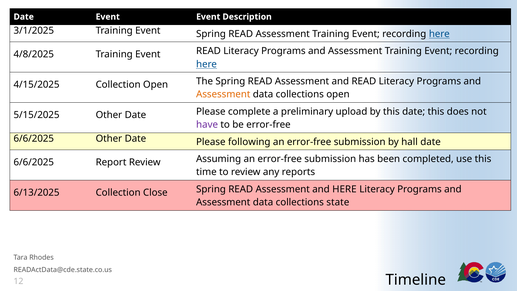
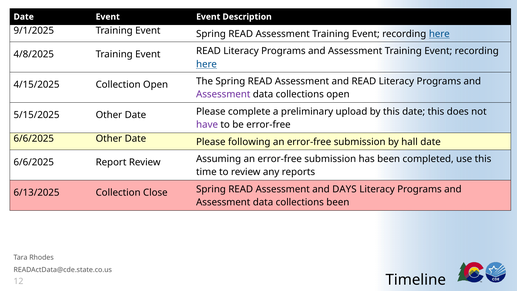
3/1/2025: 3/1/2025 -> 9/1/2025
Assessment at (223, 94) colour: orange -> purple
and HERE: HERE -> DAYS
collections state: state -> been
